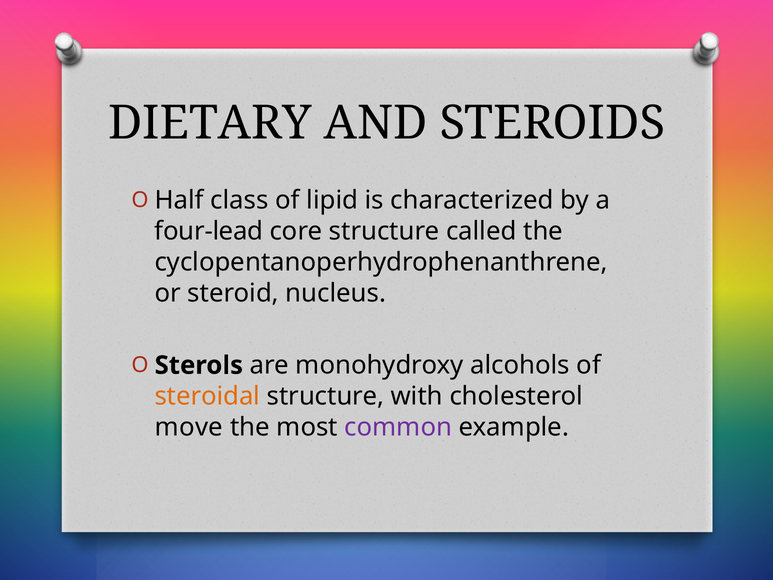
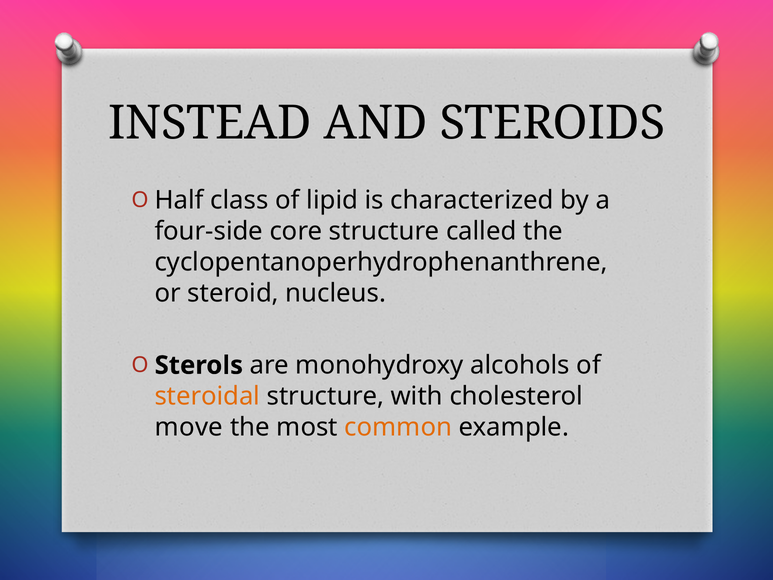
DIETARY: DIETARY -> INSTEAD
four-lead: four-lead -> four-side
common colour: purple -> orange
